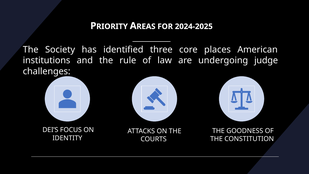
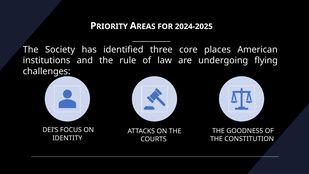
judge: judge -> flying
